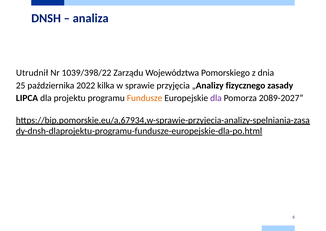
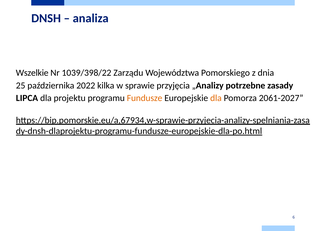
Utrudnił: Utrudnił -> Wszelkie
fizycznego: fizycznego -> potrzebne
dla at (216, 98) colour: purple -> orange
2089-2027: 2089-2027 -> 2061-2027
